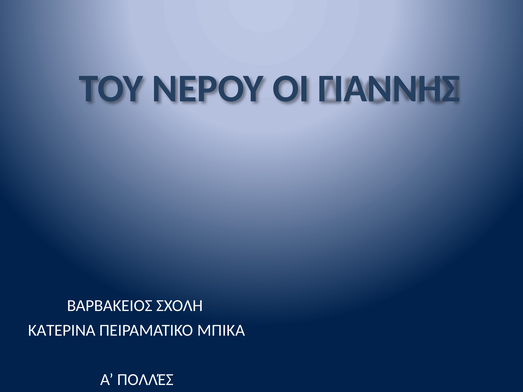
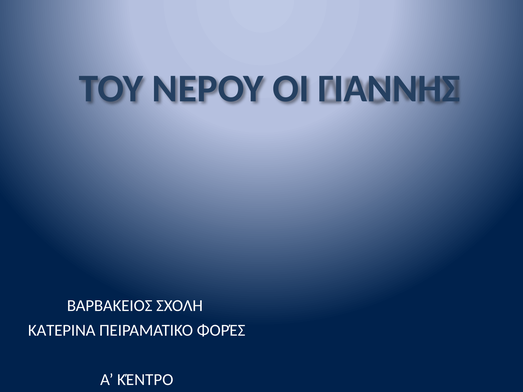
ΜΠΙΚΑ: ΜΠΙΚΑ -> ΦΟΡΈΣ
ΠΟΛΛΈΣ: ΠΟΛΛΈΣ -> ΚΈΝΤΡΟ
